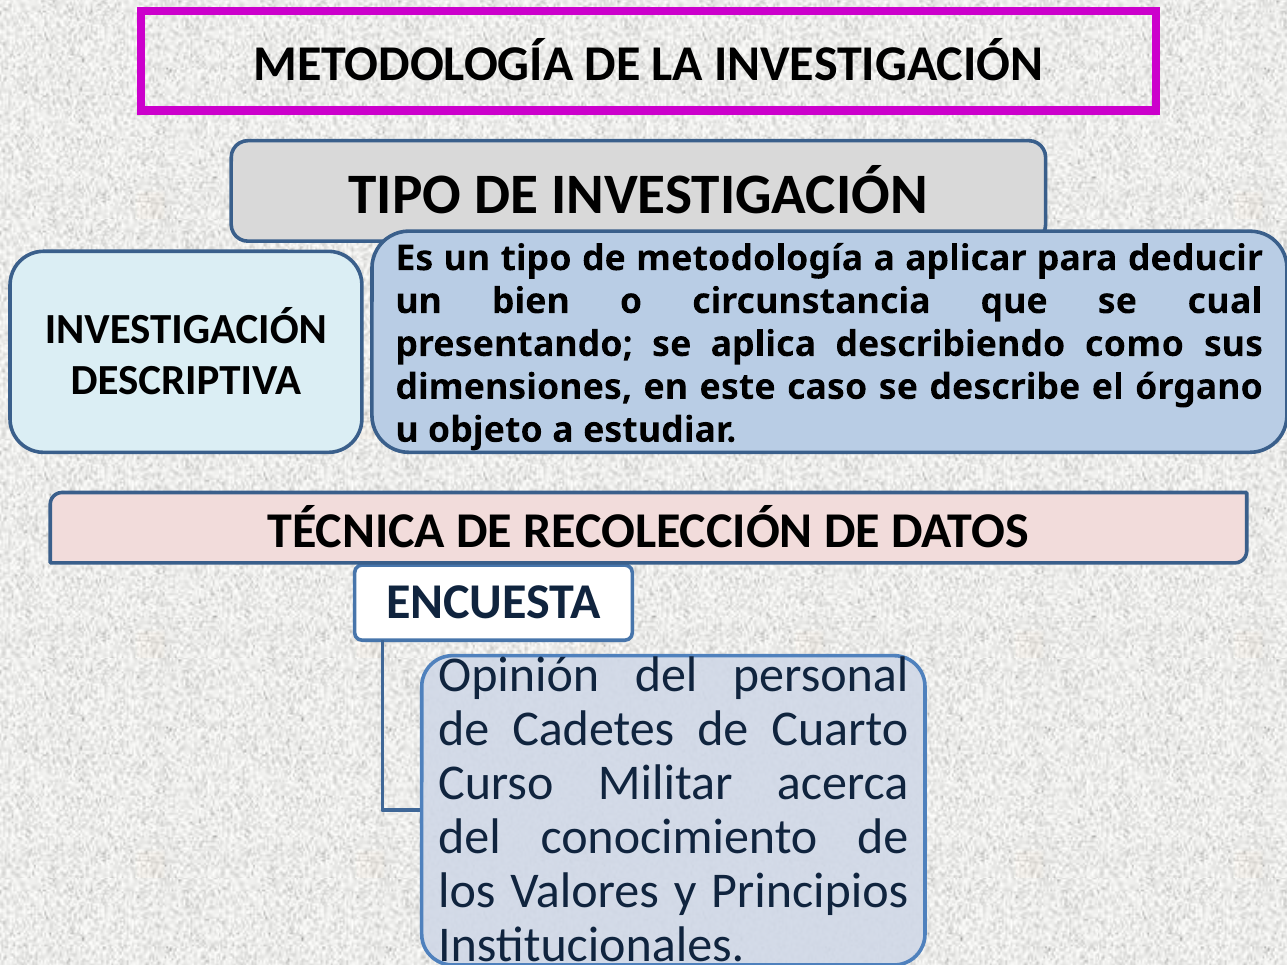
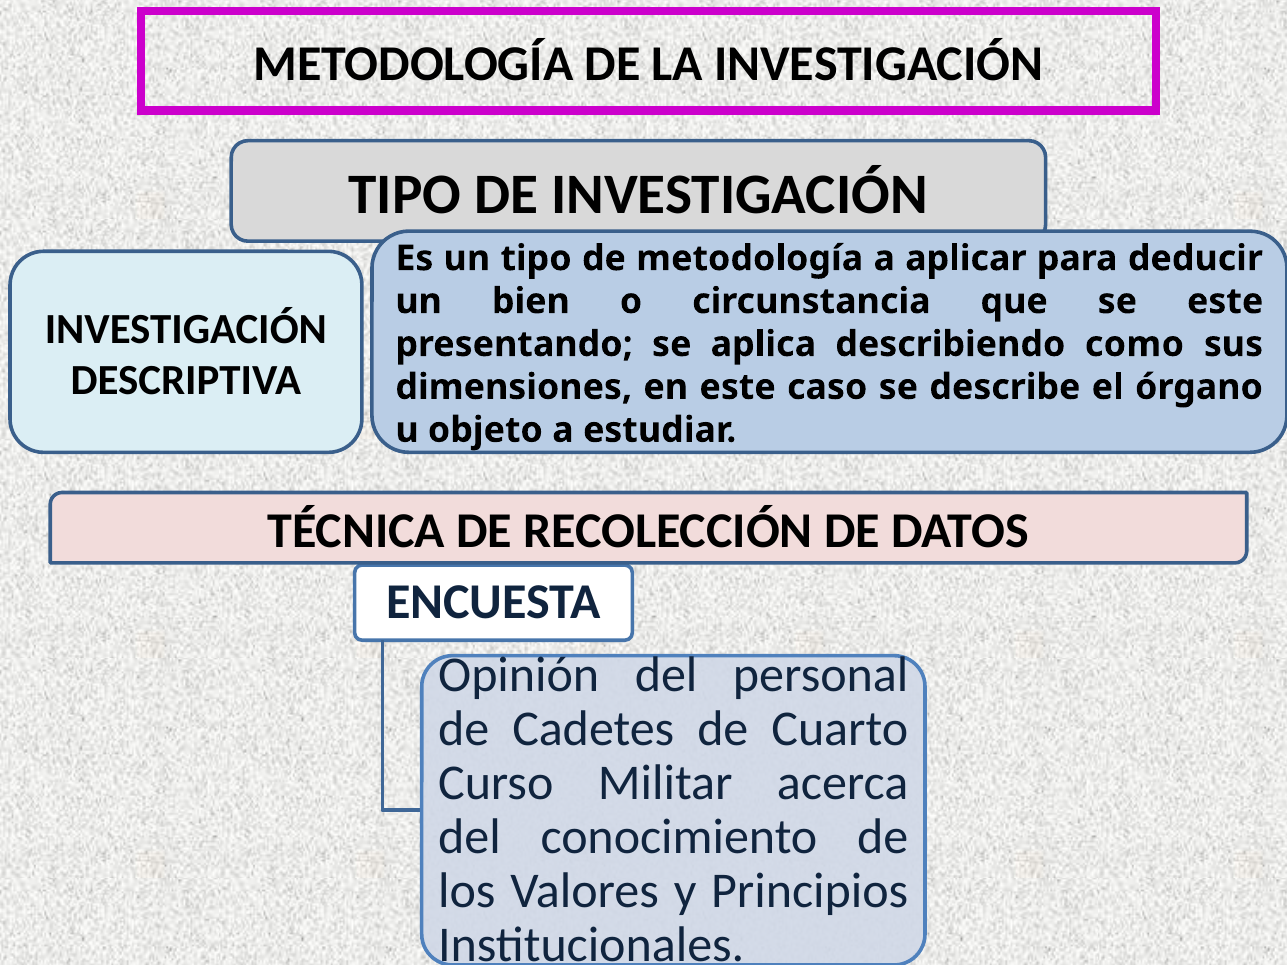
se cual: cual -> este
